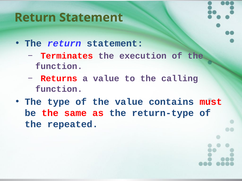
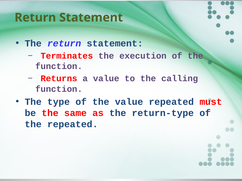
value contains: contains -> repeated
